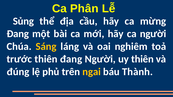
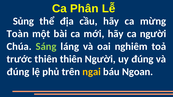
Đang at (18, 34): Đang -> Toàn
Sáng colour: yellow -> light green
thiên đang: đang -> thiên
uy thiên: thiên -> đúng
Thành: Thành -> Ngoan
